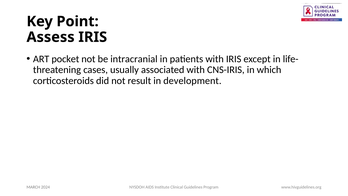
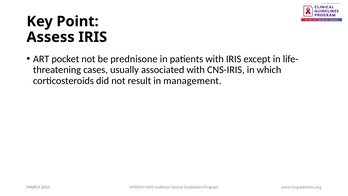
intracranial: intracranial -> prednisone
development: development -> management
